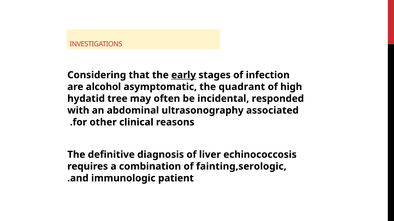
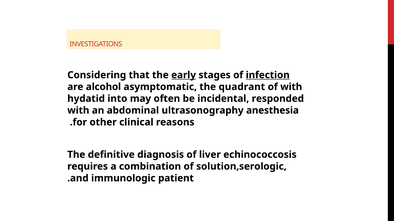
infection underline: none -> present
of high: high -> with
tree: tree -> into
associated: associated -> anesthesia
fainting,serologic: fainting,serologic -> solution,serologic
